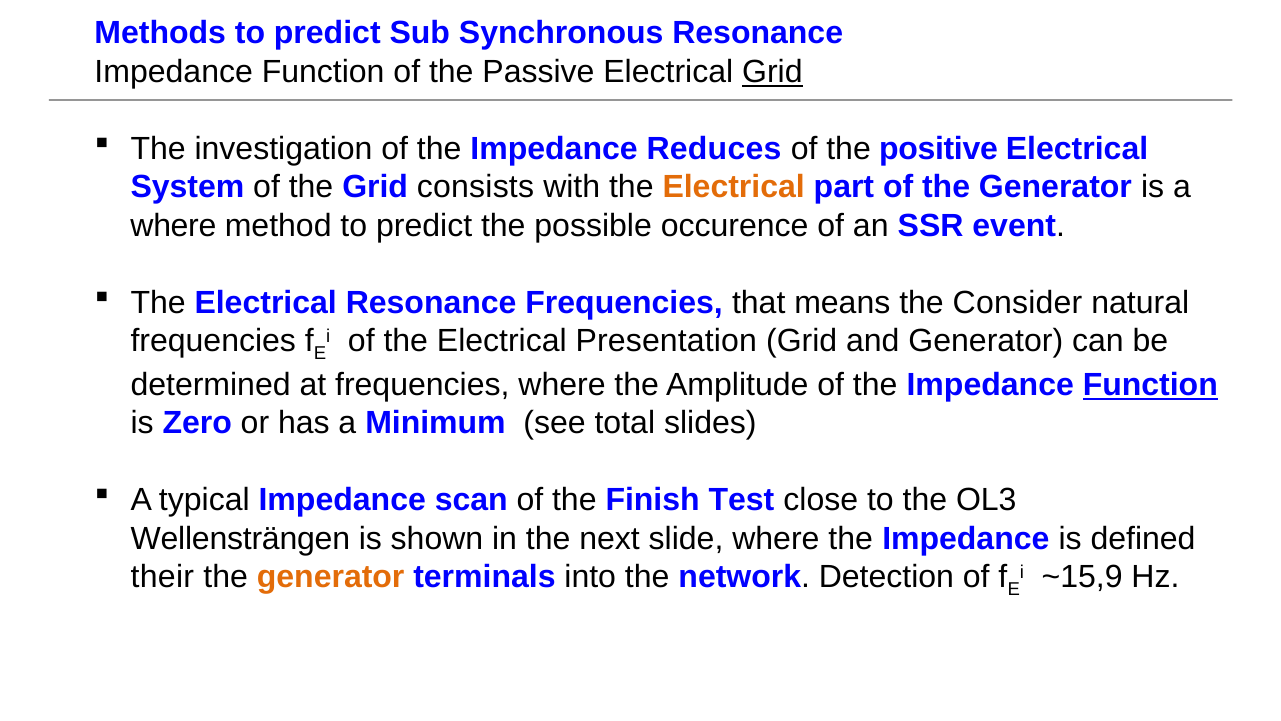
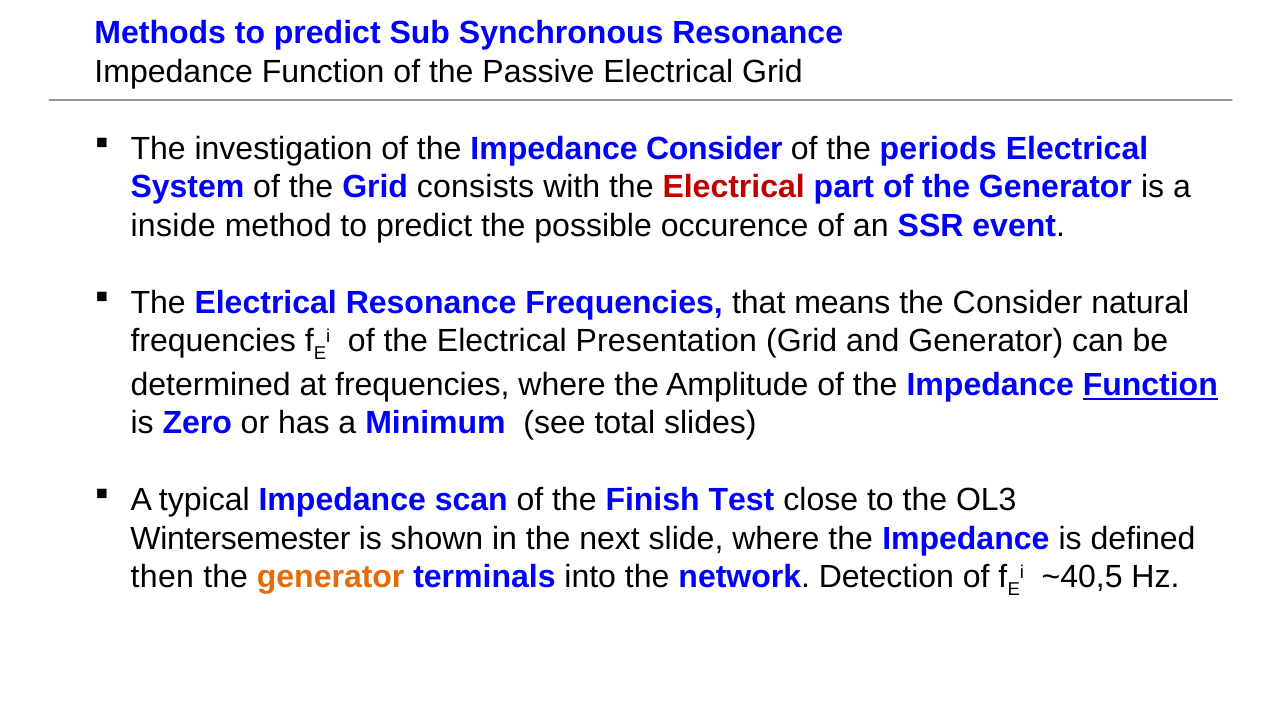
Grid at (772, 72) underline: present -> none
Impedance Reduces: Reduces -> Consider
positive: positive -> periods
Electrical at (734, 187) colour: orange -> red
where at (173, 226): where -> inside
Wellensträngen: Wellensträngen -> Wintersemester
their: their -> then
~15,9: ~15,9 -> ~40,5
